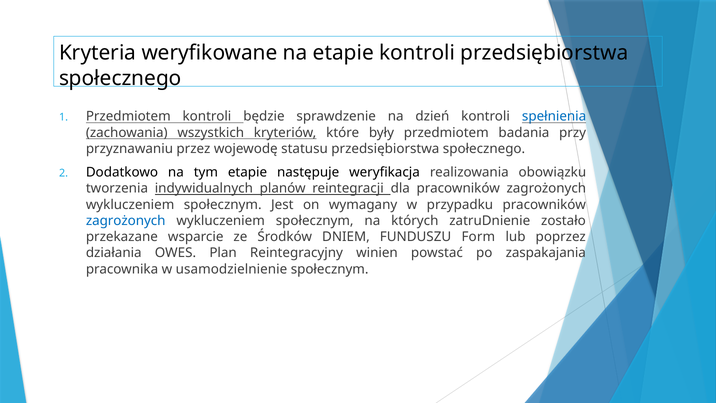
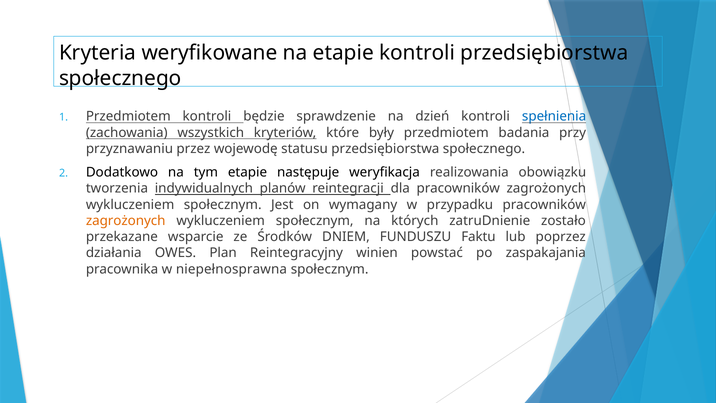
zagrożonych at (126, 221) colour: blue -> orange
Form: Form -> Faktu
usamodzielnienie: usamodzielnienie -> niepełnosprawna
